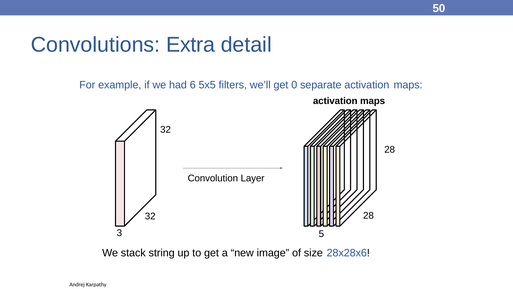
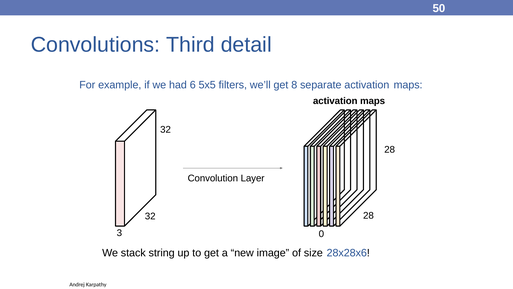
Extra: Extra -> Third
0: 0 -> 8
5: 5 -> 0
